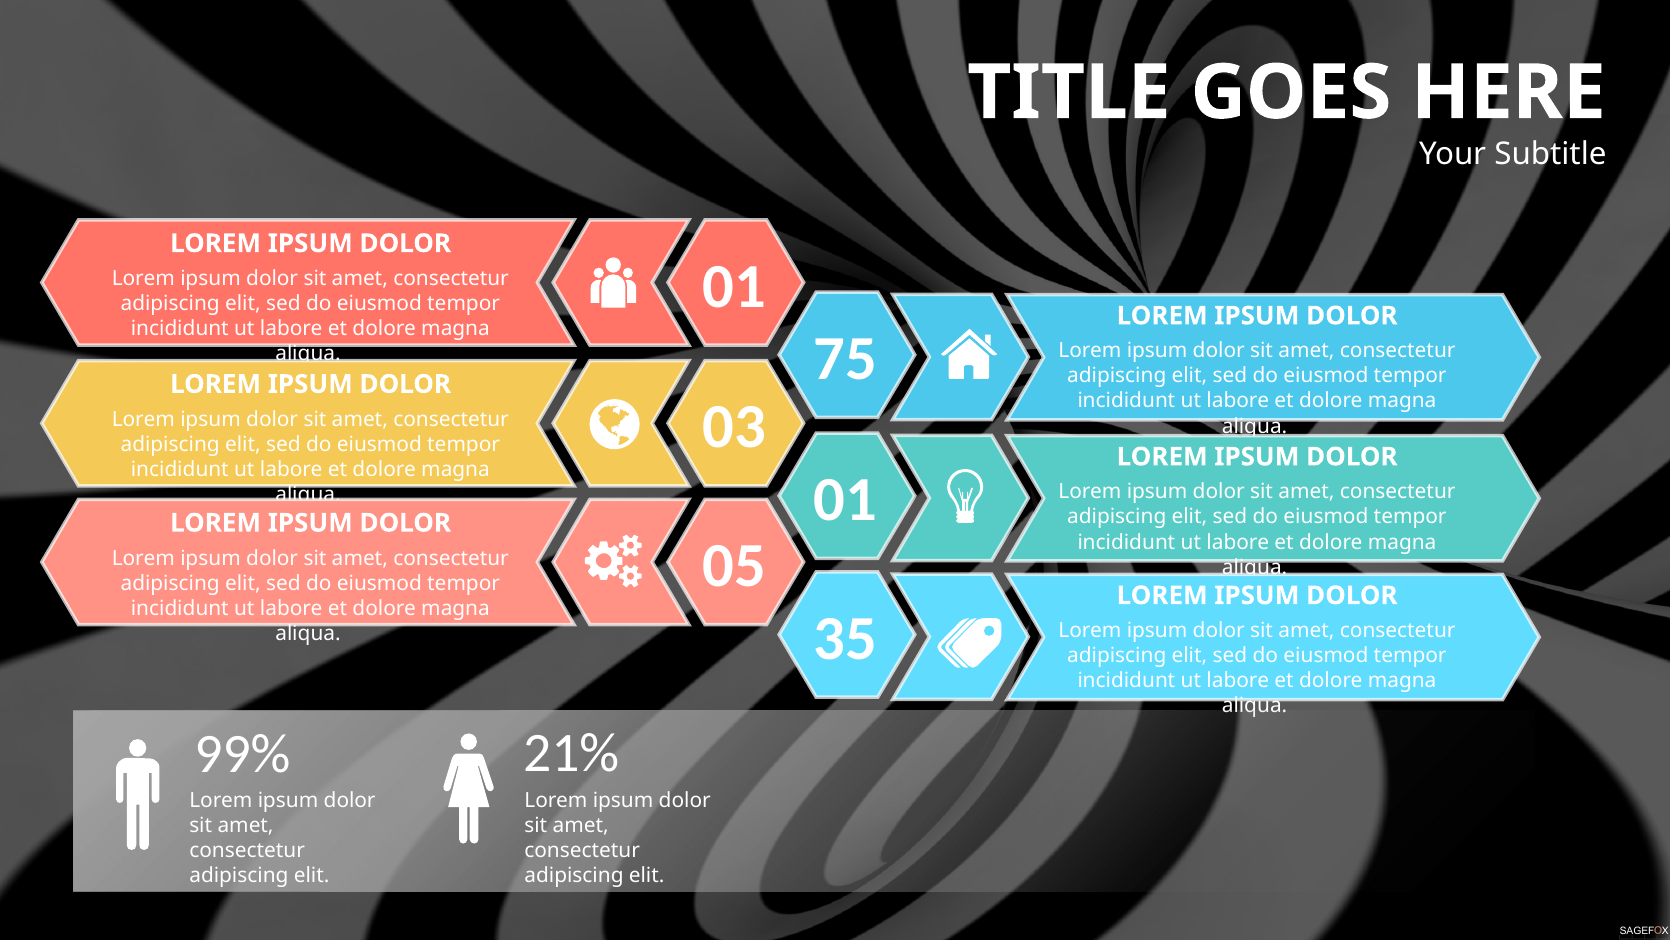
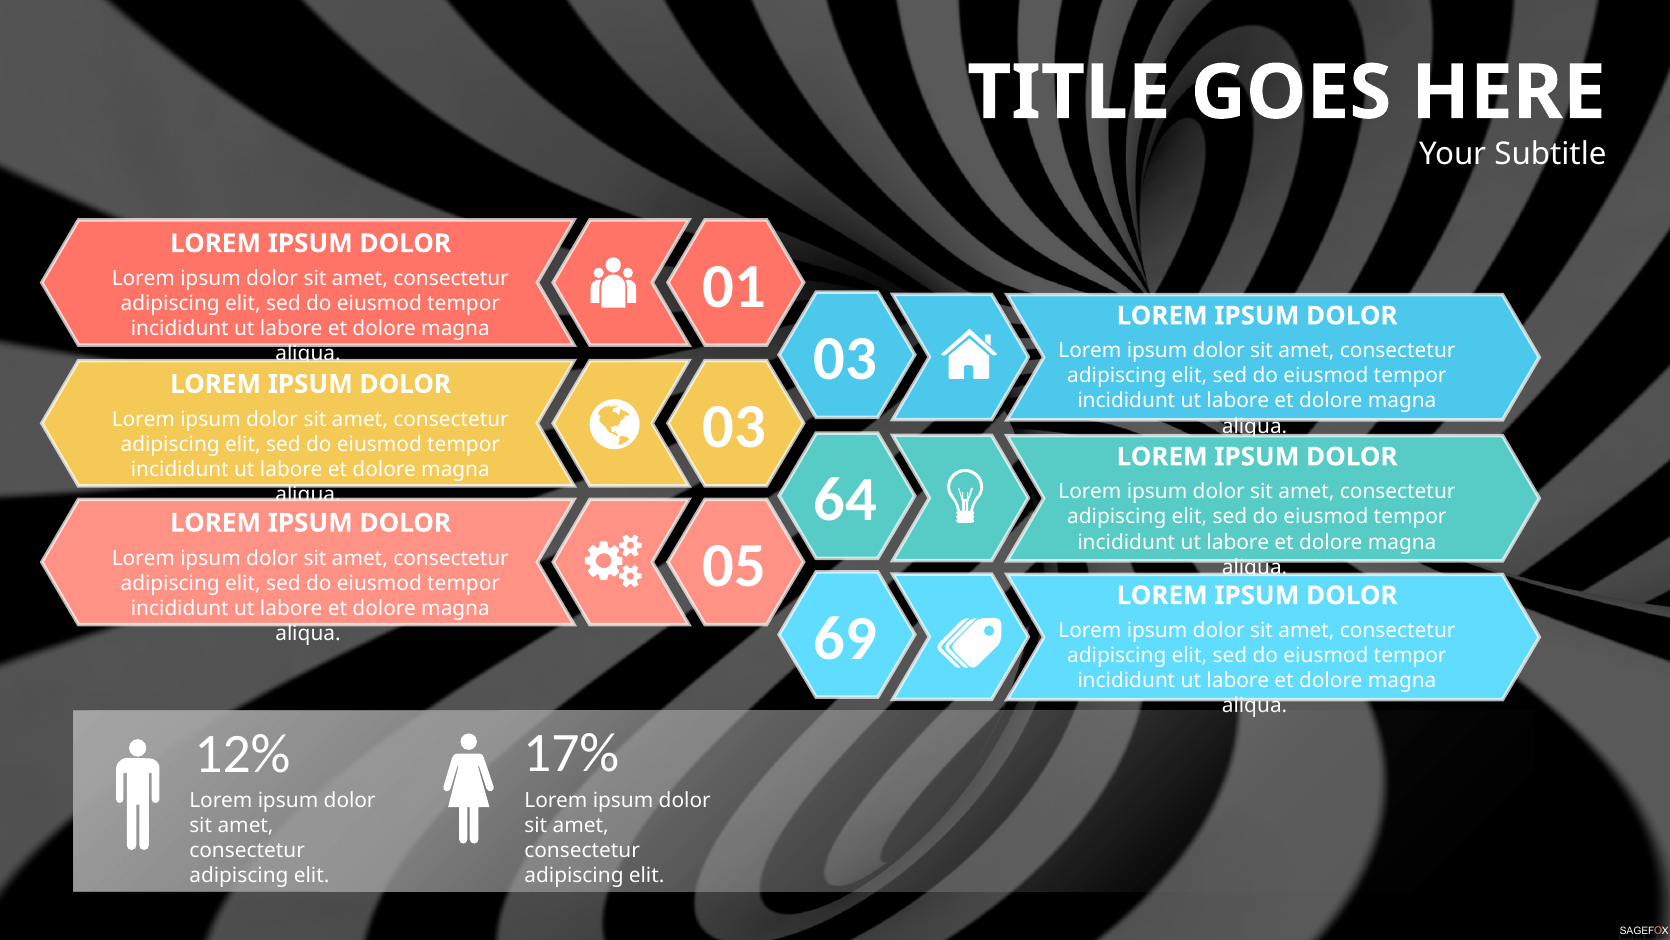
75 at (846, 358): 75 -> 03
01 at (846, 499): 01 -> 64
35: 35 -> 69
21%: 21% -> 17%
99%: 99% -> 12%
